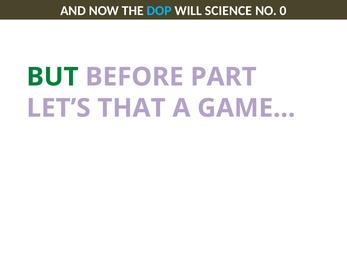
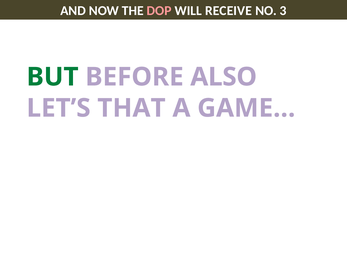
DOP colour: light blue -> pink
SCIENCE: SCIENCE -> RECEIVE
0: 0 -> 3
PART: PART -> ALSO
